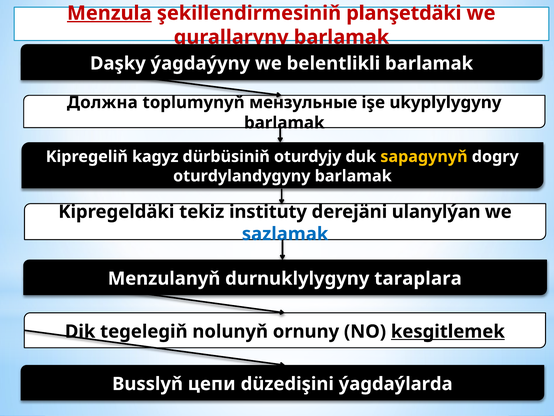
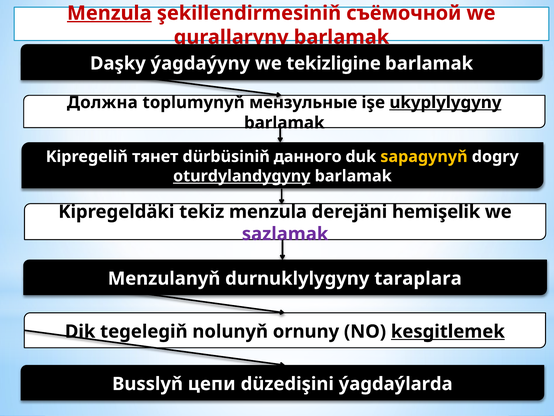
planşetdäki: planşetdäki -> съёмочной
belentlikli: belentlikli -> tekizligine
ukyplylygyny underline: none -> present
kagyz: kagyz -> тянет
oturdyjy: oturdyjy -> данного
oturdylandygyny underline: none -> present
tekiz instituty: instituty -> menzula
ulanylýan: ulanylýan -> hemişelik
sazlamak colour: blue -> purple
